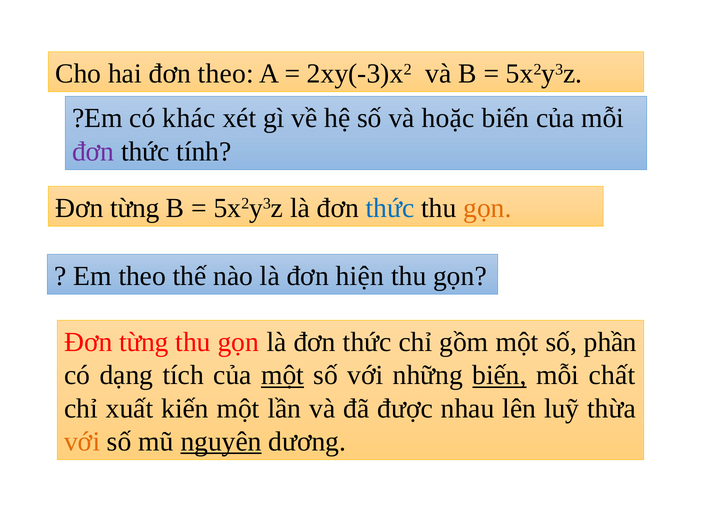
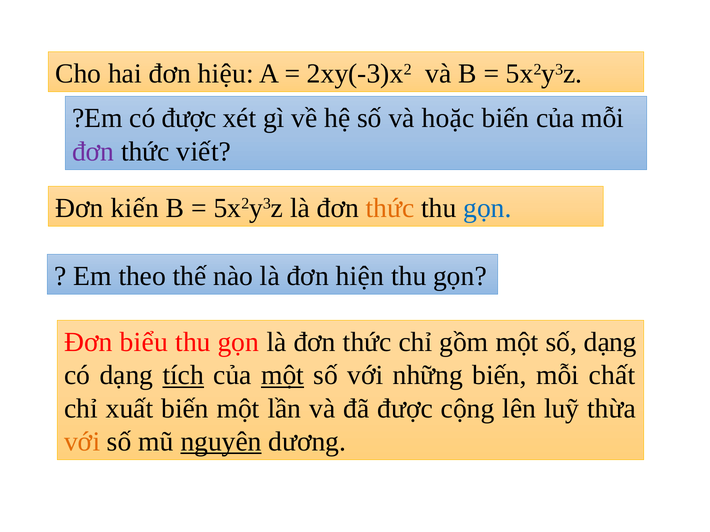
đơn theo: theo -> hiệu
có khác: khác -> được
tính: tính -> viết
từng at (135, 208): từng -> kiến
thức at (390, 208) colour: blue -> orange
gọn at (487, 208) colour: orange -> blue
từng at (144, 342): từng -> biểu
số phần: phần -> dạng
tích underline: none -> present
biến at (500, 376) underline: present -> none
xuất kiến: kiến -> biến
nhau: nhau -> cộng
